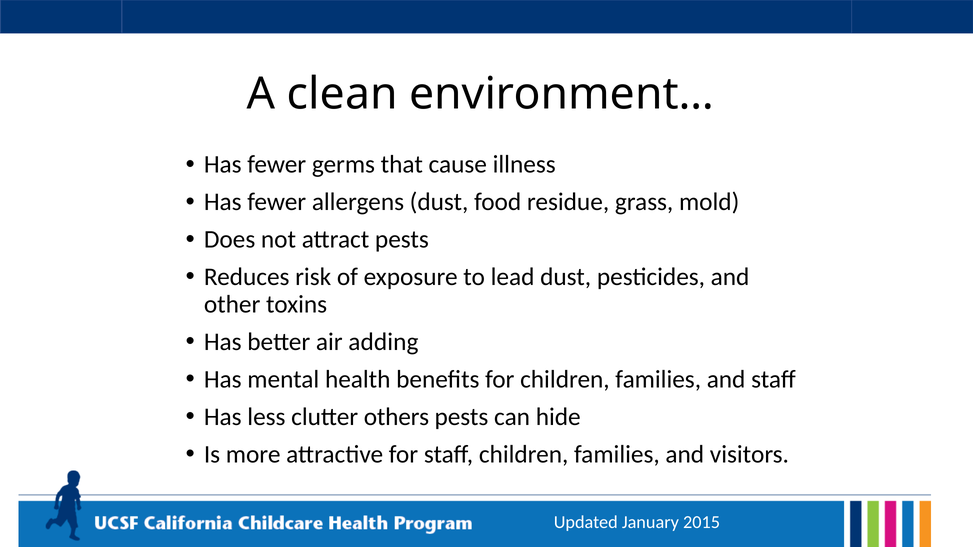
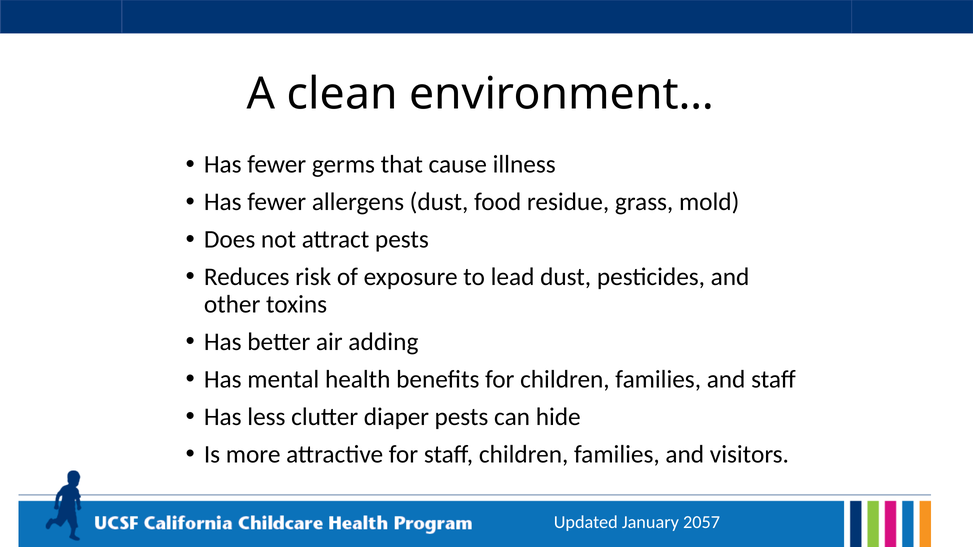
others: others -> diaper
2015: 2015 -> 2057
